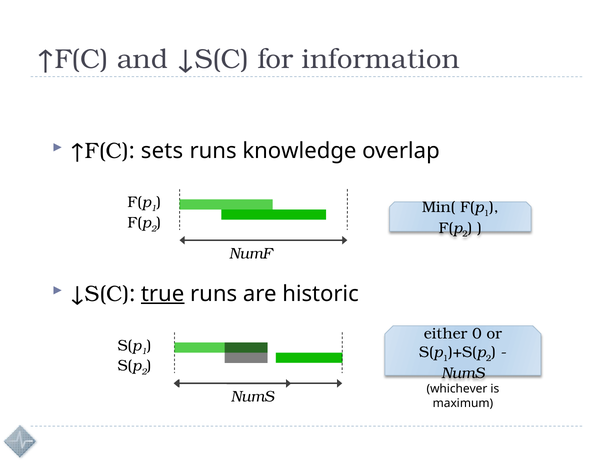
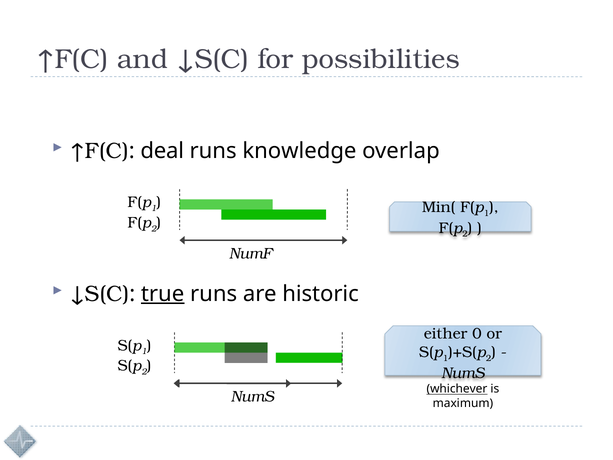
information: information -> possibilities
sets: sets -> deal
whichever underline: none -> present
